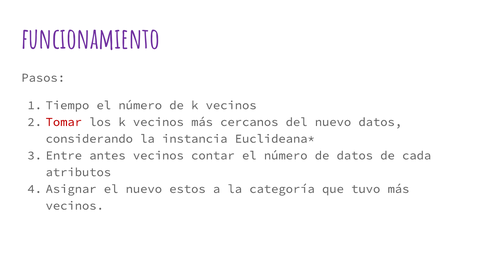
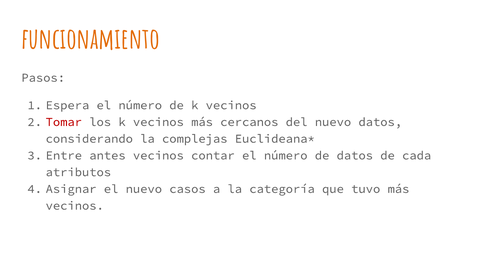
funcionamiento colour: purple -> orange
Tiempo: Tiempo -> Espera
instancia: instancia -> complejas
estos: estos -> casos
